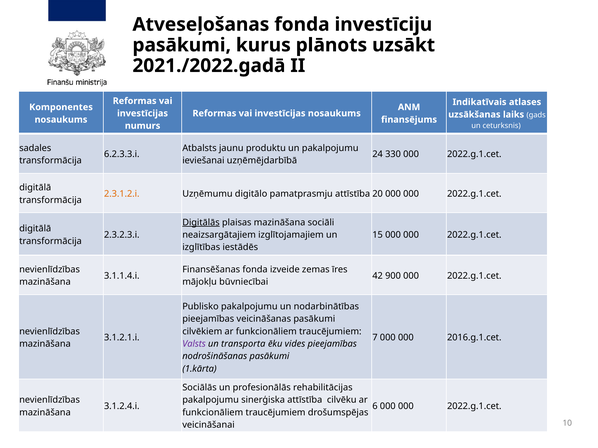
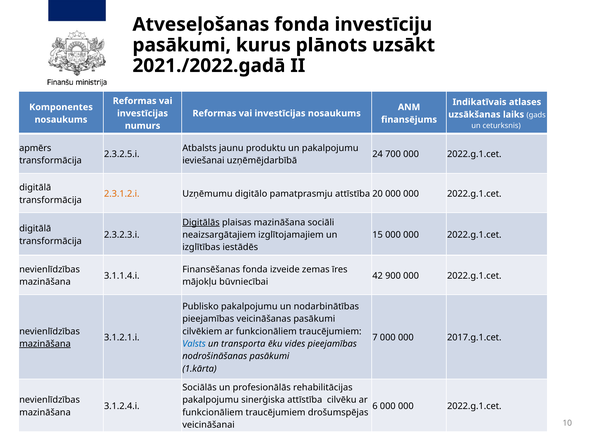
sadales: sadales -> apmērs
6.2.3.3.i: 6.2.3.3.i -> 2.3.2.5.i
330: 330 -> 700
2016.g.1.cet: 2016.g.1.cet -> 2017.g.1.cet
mazināšana at (45, 344) underline: none -> present
Valsts colour: purple -> blue
